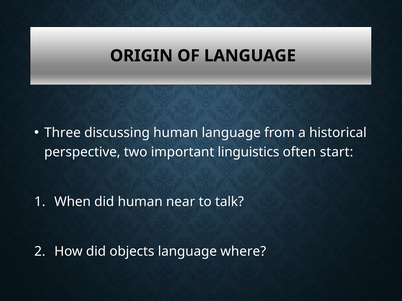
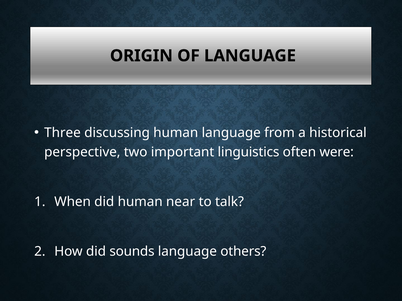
start: start -> were
objects: objects -> sounds
where: where -> others
